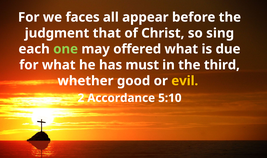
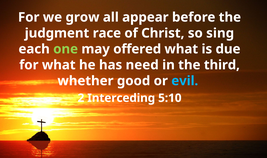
faces: faces -> grow
that: that -> race
must: must -> need
evil colour: yellow -> light blue
Accordance: Accordance -> Interceding
